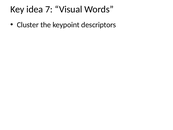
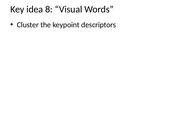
7: 7 -> 8
